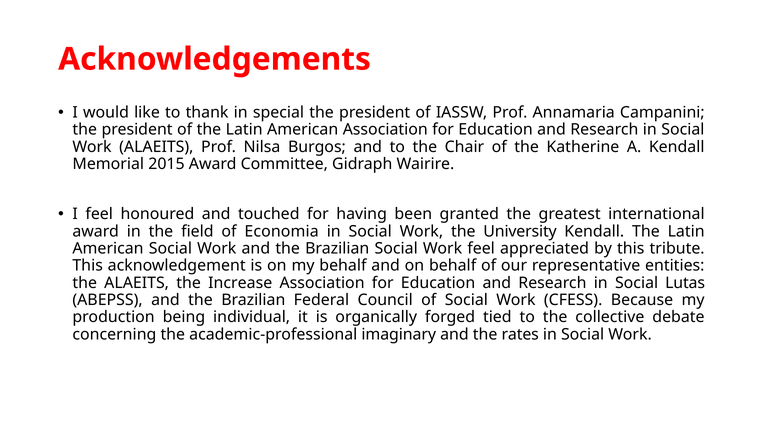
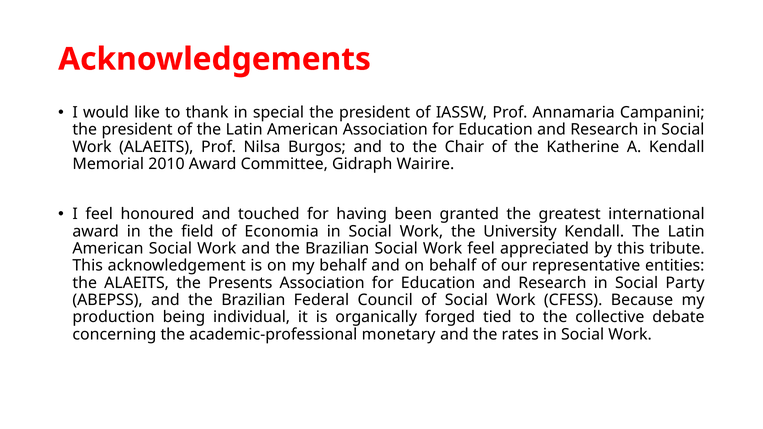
2015: 2015 -> 2010
Increase: Increase -> Presents
Lutas: Lutas -> Party
imaginary: imaginary -> monetary
